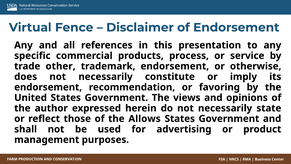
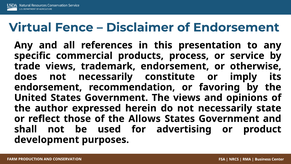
trade other: other -> views
management: management -> development
